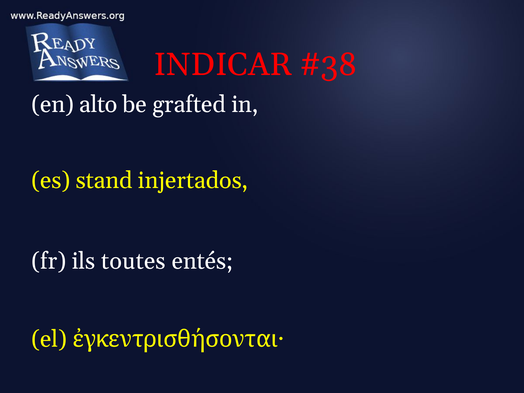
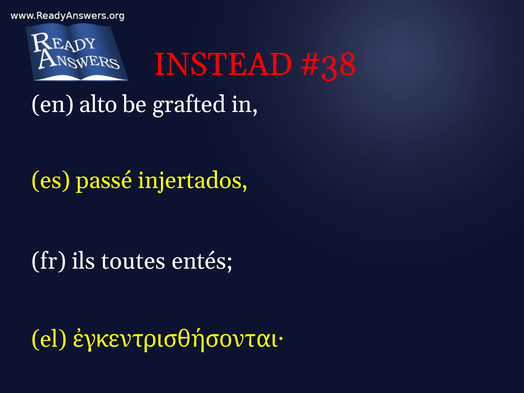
INDICAR: INDICAR -> INSTEAD
stand: stand -> passé
